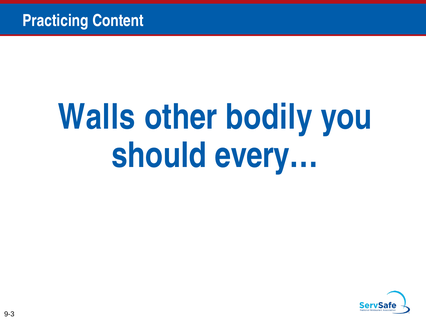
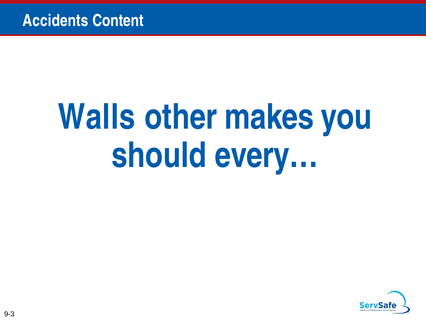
Practicing: Practicing -> Accidents
bodily: bodily -> makes
